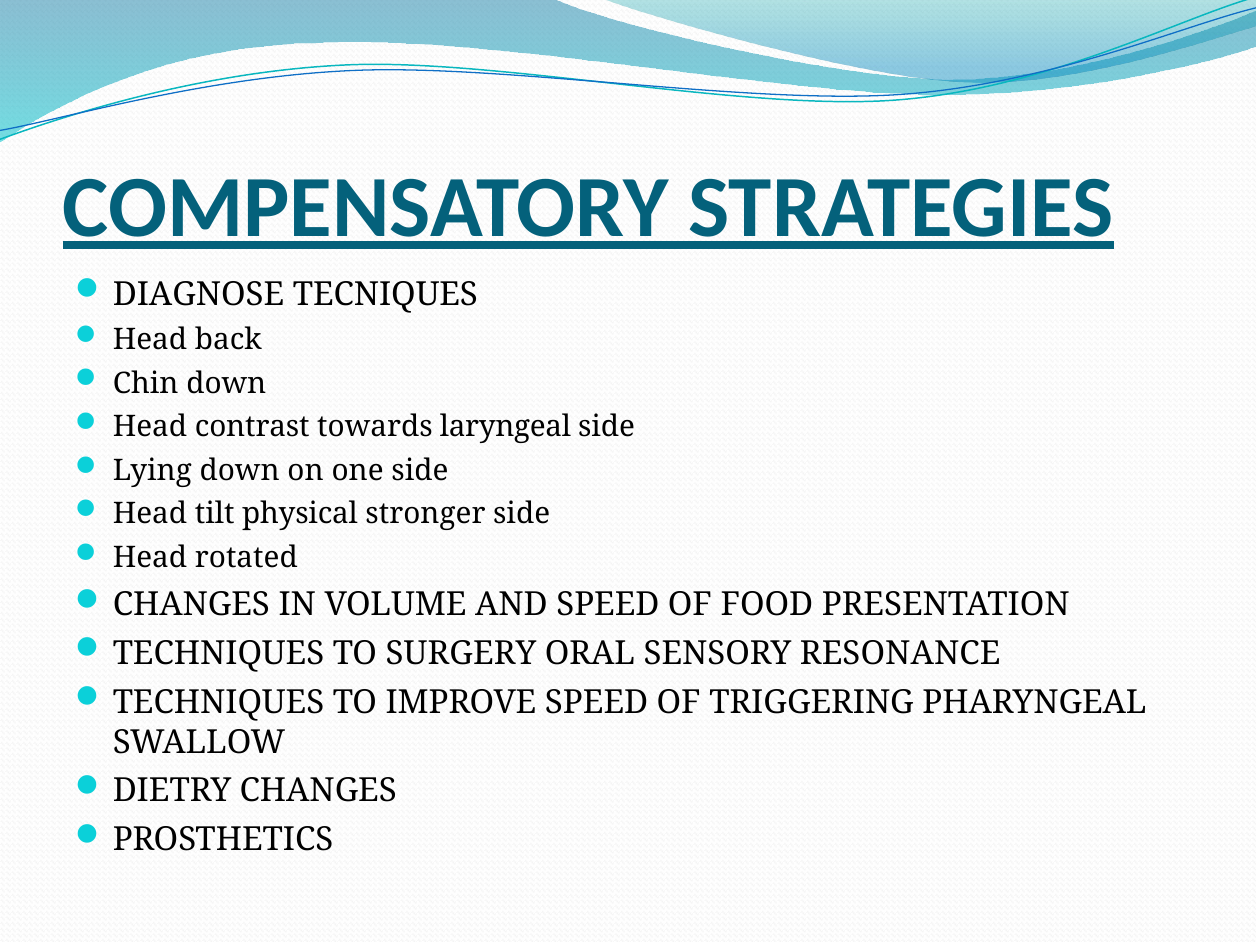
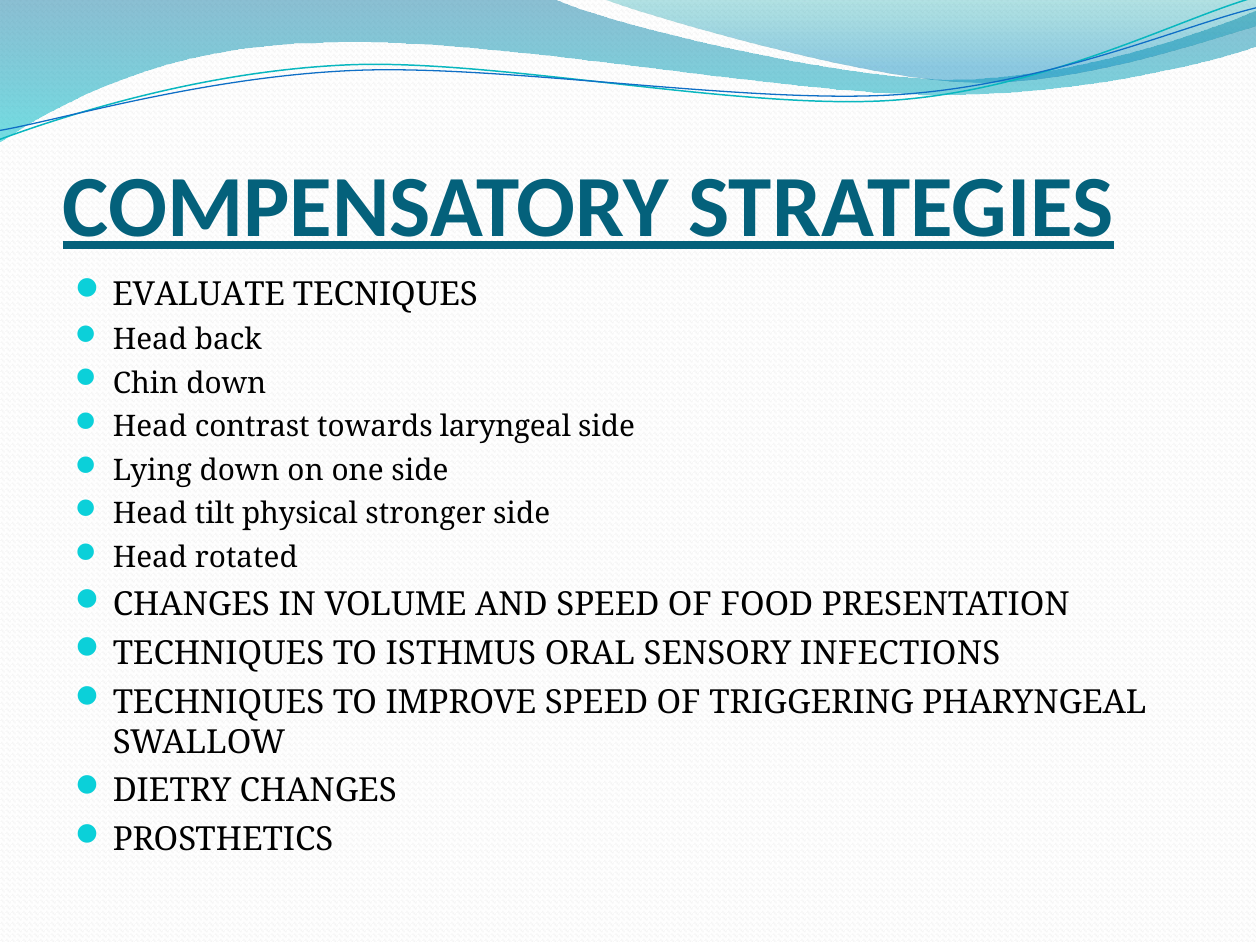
DIAGNOSE: DIAGNOSE -> EVALUATE
SURGERY: SURGERY -> ISTHMUS
RESONANCE: RESONANCE -> INFECTIONS
